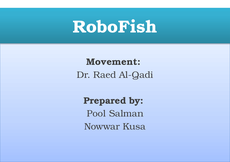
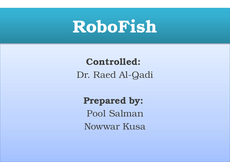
Movement: Movement -> Controlled
